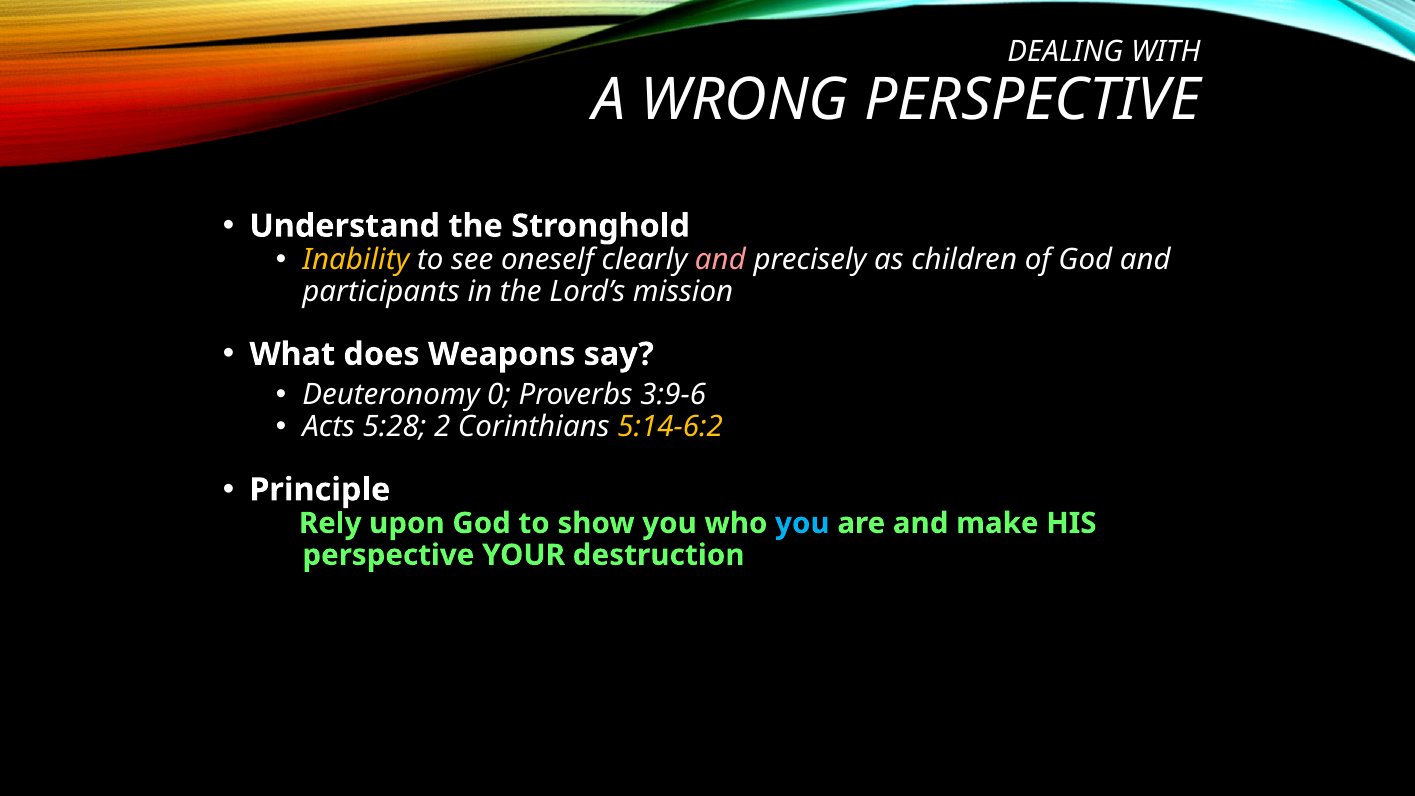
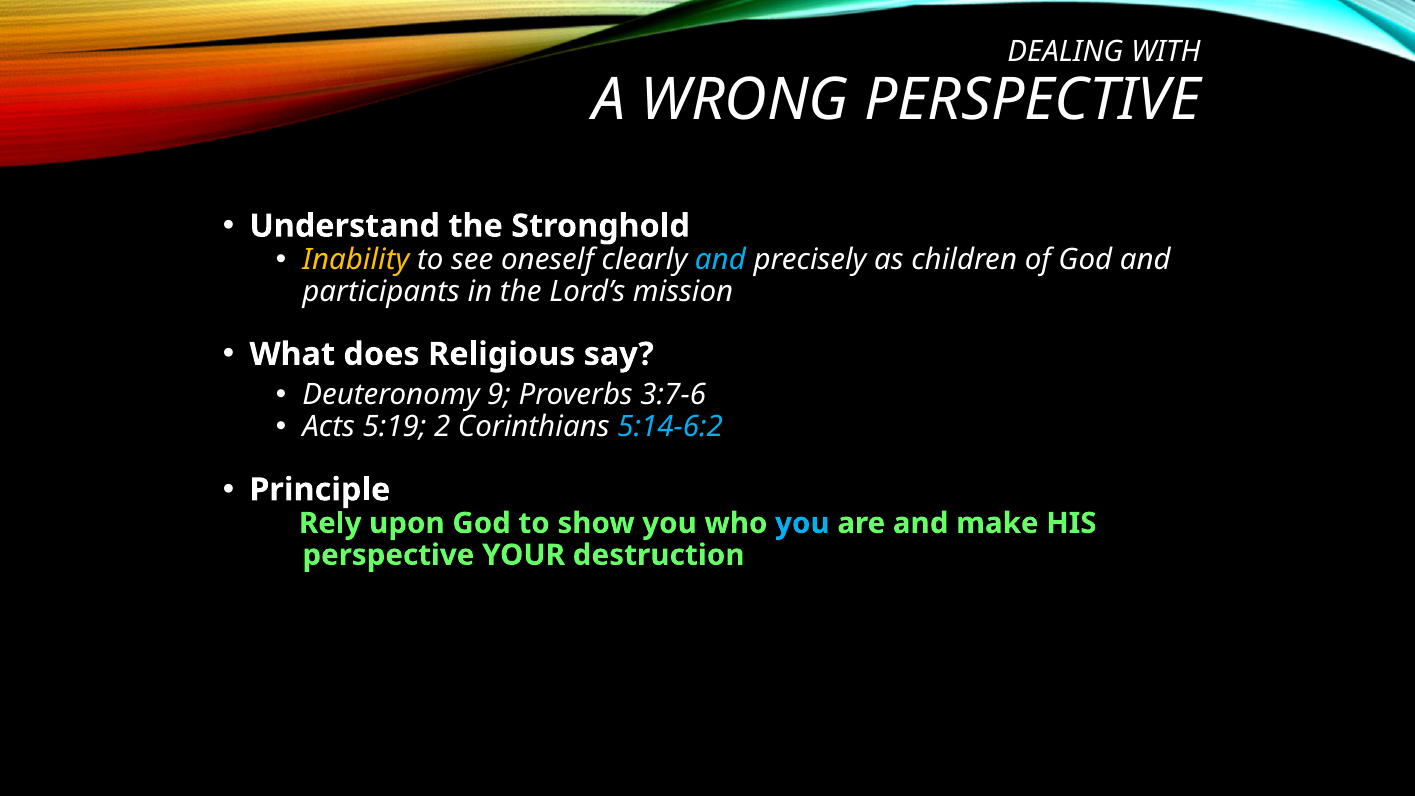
and at (720, 259) colour: pink -> light blue
Weapons: Weapons -> Religious
0: 0 -> 9
3:9-6: 3:9-6 -> 3:7-6
5:28: 5:28 -> 5:19
5:14-6:2 colour: yellow -> light blue
